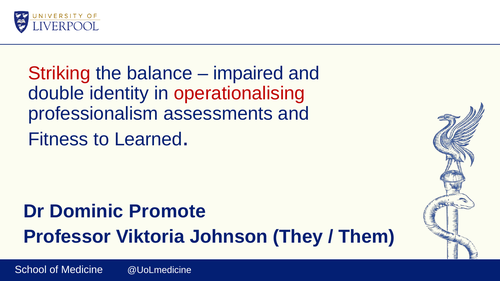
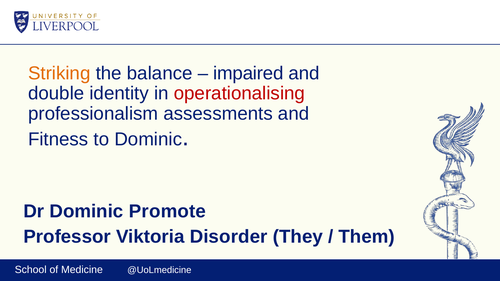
Striking colour: red -> orange
to Learned: Learned -> Dominic
Johnson: Johnson -> Disorder
